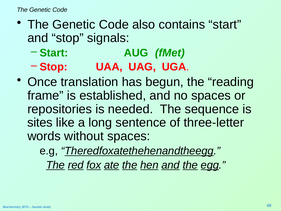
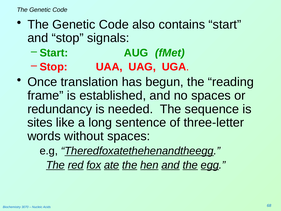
repositories: repositories -> redundancy
